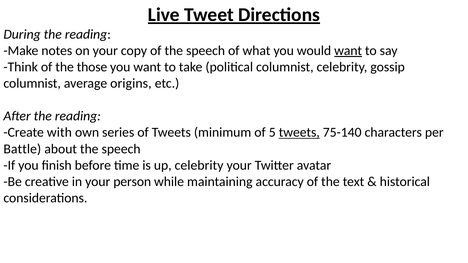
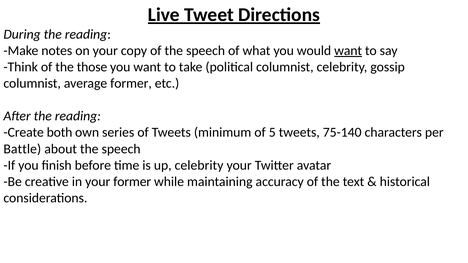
average origins: origins -> former
with: with -> both
tweets at (299, 133) underline: present -> none
your person: person -> former
